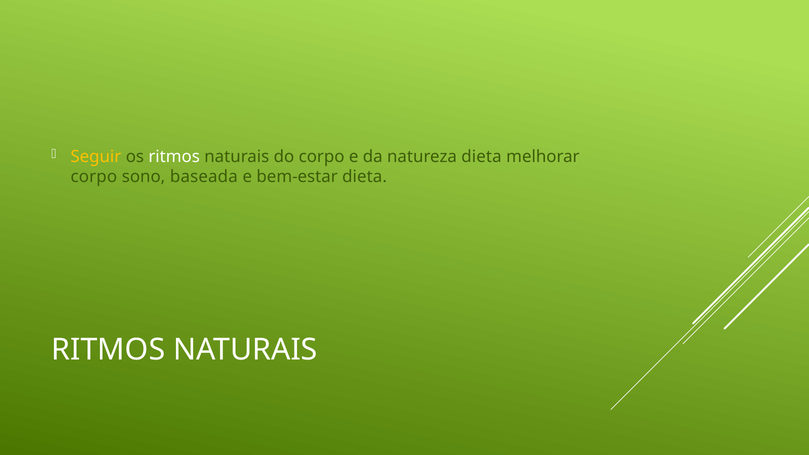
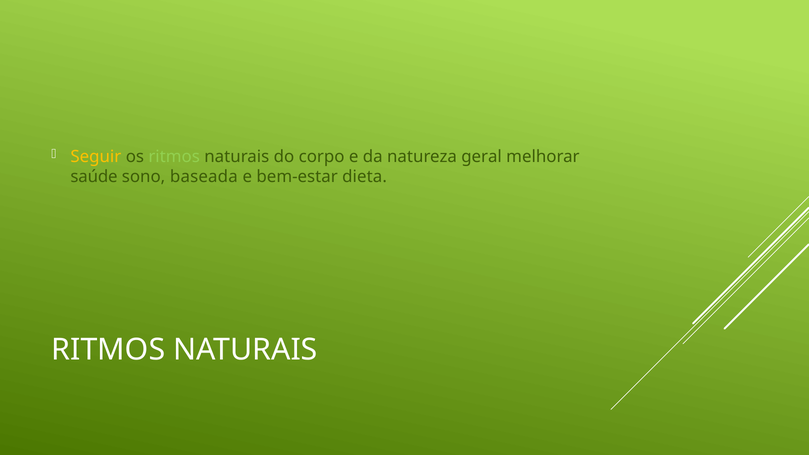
ritmos at (174, 156) colour: white -> light green
natureza dieta: dieta -> geral
corpo at (94, 177): corpo -> saúde
